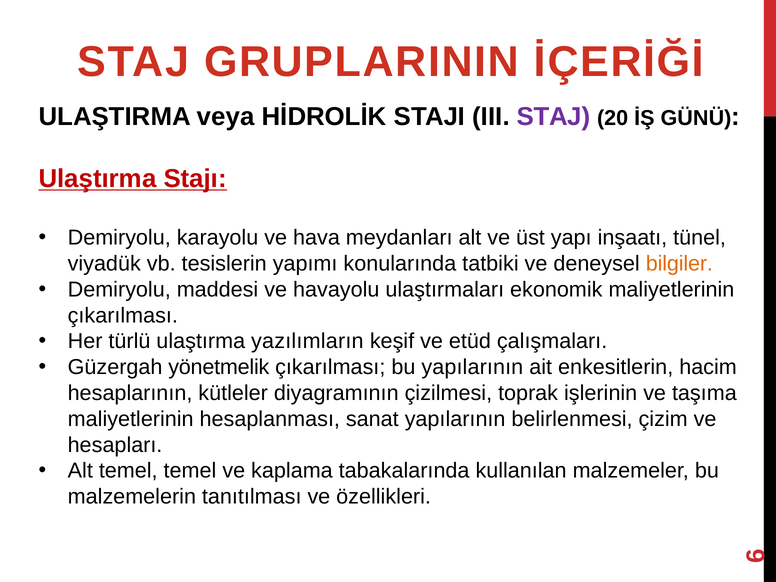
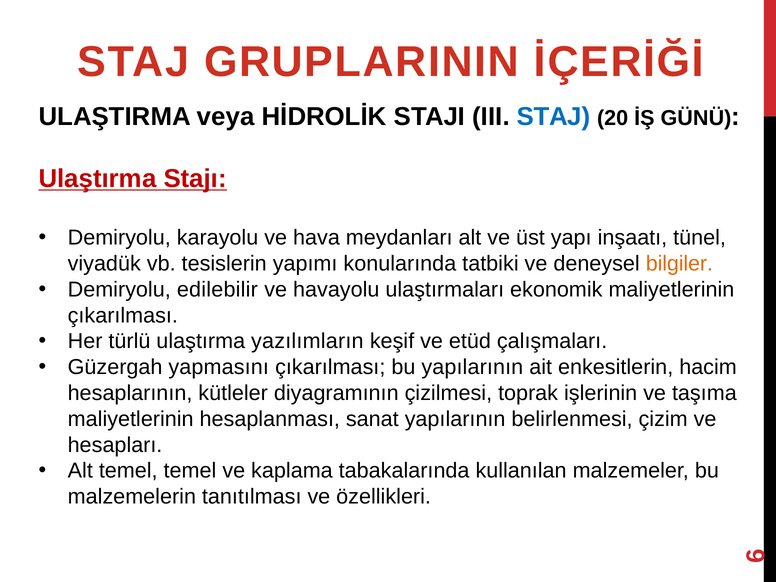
STAJ at (553, 117) colour: purple -> blue
maddesi: maddesi -> edilebilir
yönetmelik: yönetmelik -> yapmasını
